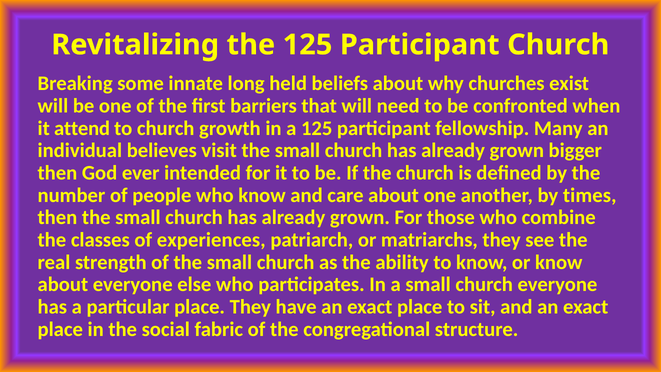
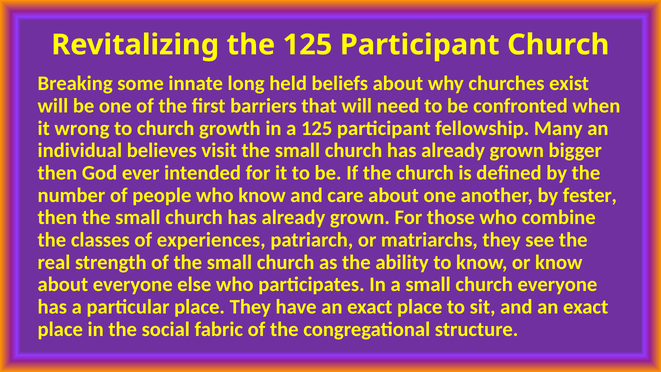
attend: attend -> wrong
times: times -> fester
